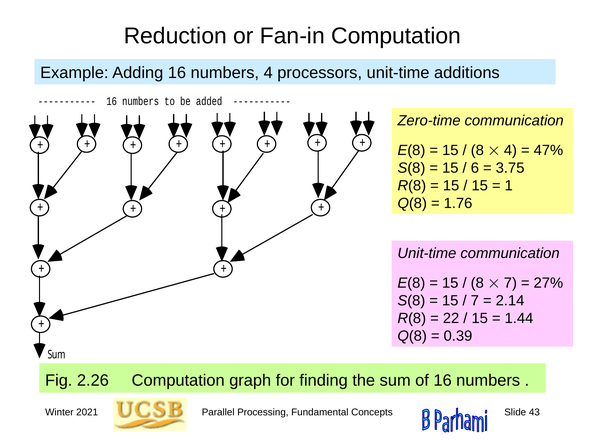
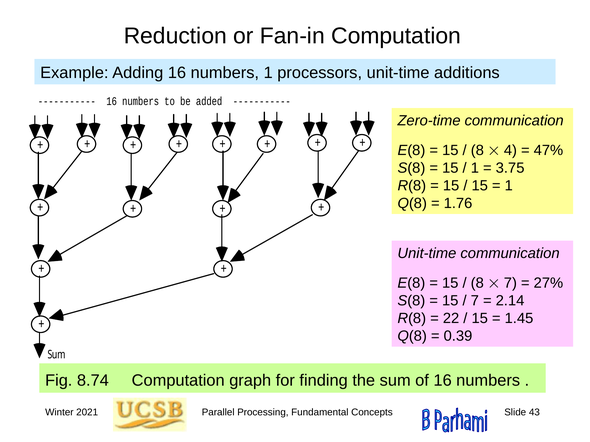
numbers 4: 4 -> 1
6 at (475, 168): 6 -> 1
1.44: 1.44 -> 1.45
2.26: 2.26 -> 8.74
